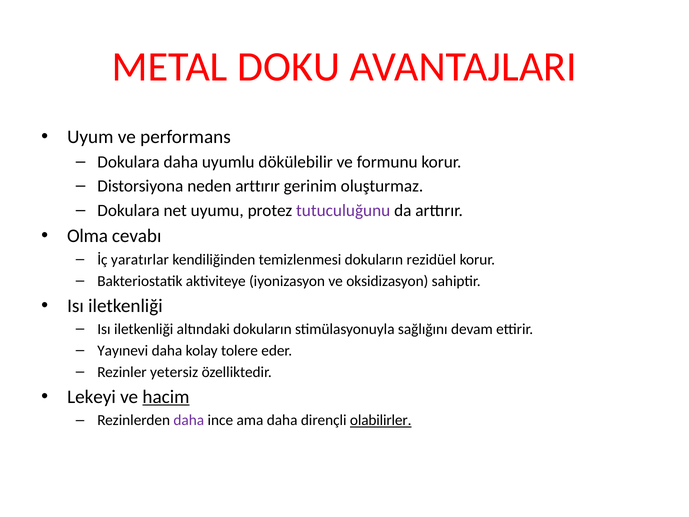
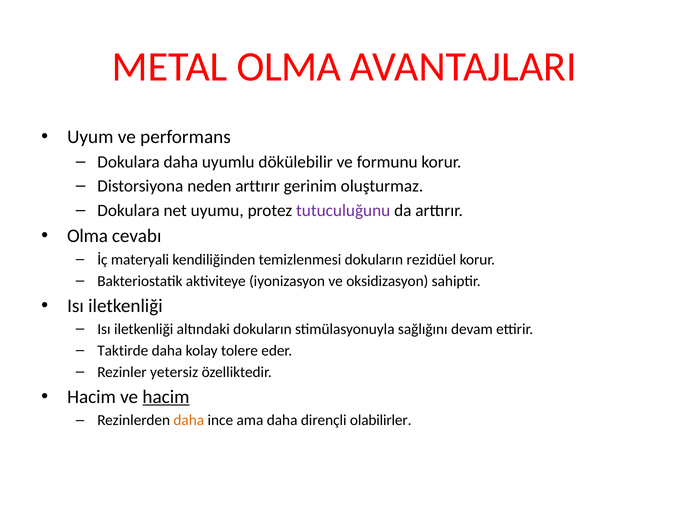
METAL DOKU: DOKU -> OLMA
yaratırlar: yaratırlar -> materyali
Yayınevi: Yayınevi -> Taktirde
Lekeyi at (92, 397): Lekeyi -> Hacim
daha at (189, 420) colour: purple -> orange
olabilirler underline: present -> none
